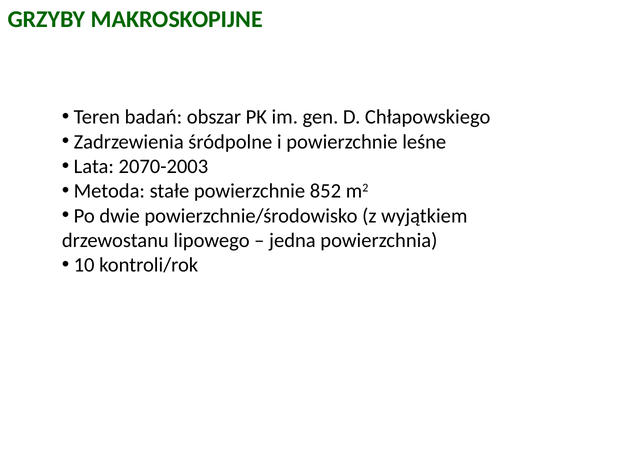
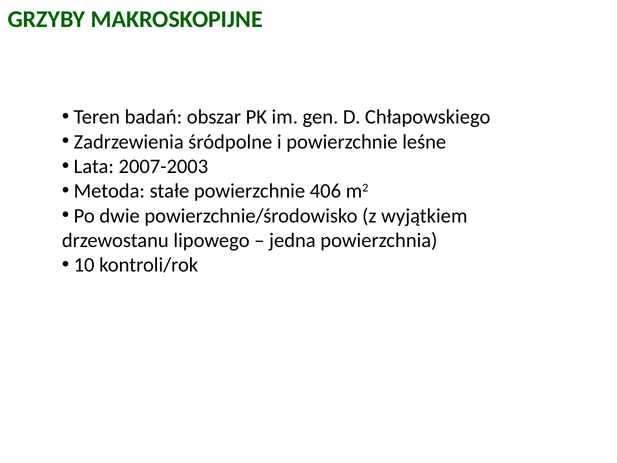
2070-2003: 2070-2003 -> 2007-2003
852: 852 -> 406
